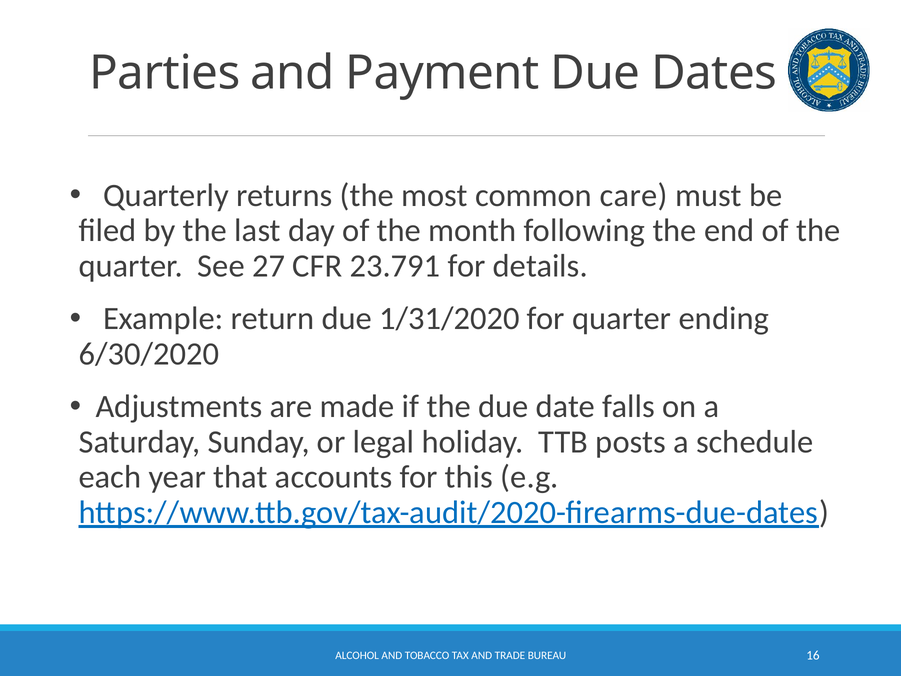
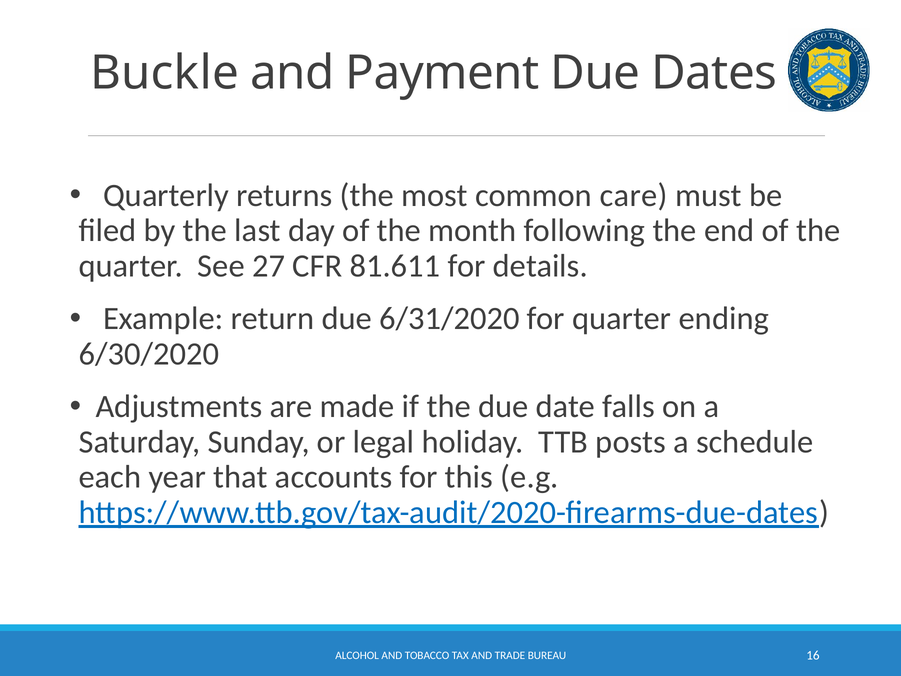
Parties: Parties -> Buckle
23.791: 23.791 -> 81.611
1/31/2020: 1/31/2020 -> 6/31/2020
